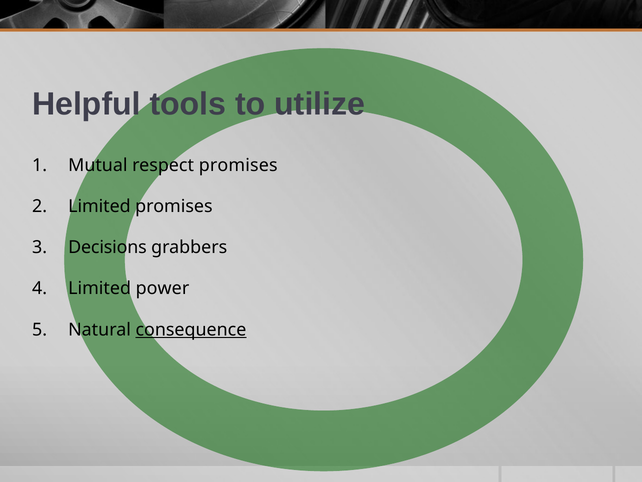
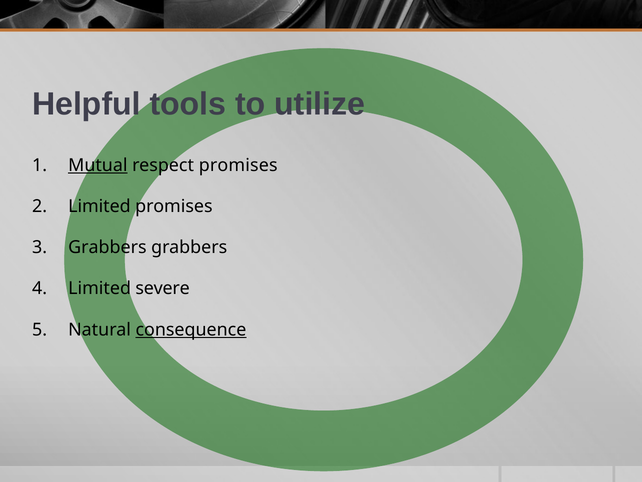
Mutual underline: none -> present
Decisions at (107, 247): Decisions -> Grabbers
power: power -> severe
